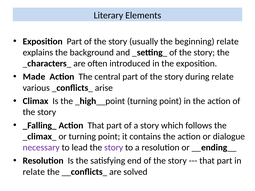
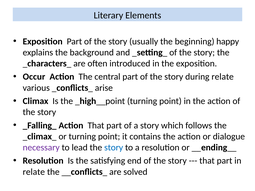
beginning relate: relate -> happy
Made: Made -> Occur
story at (114, 148) colour: purple -> blue
